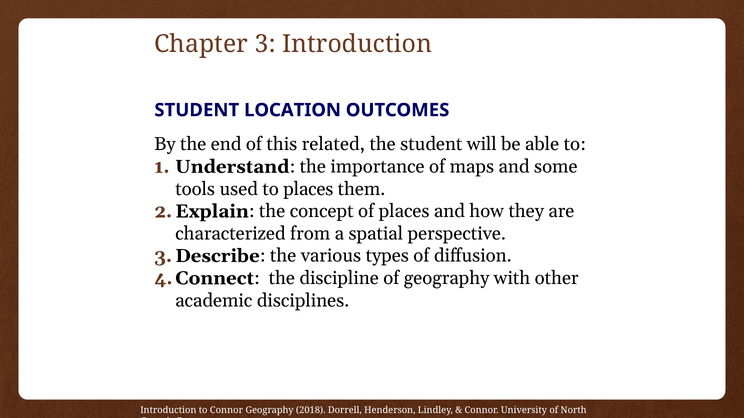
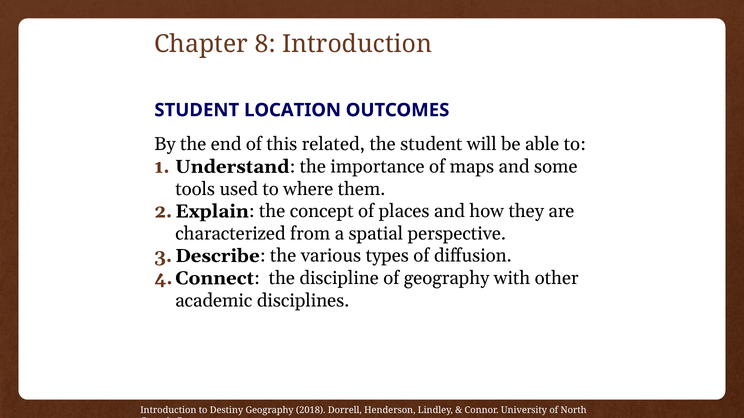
3: 3 -> 8
to places: places -> where
to Connor: Connor -> Destiny
